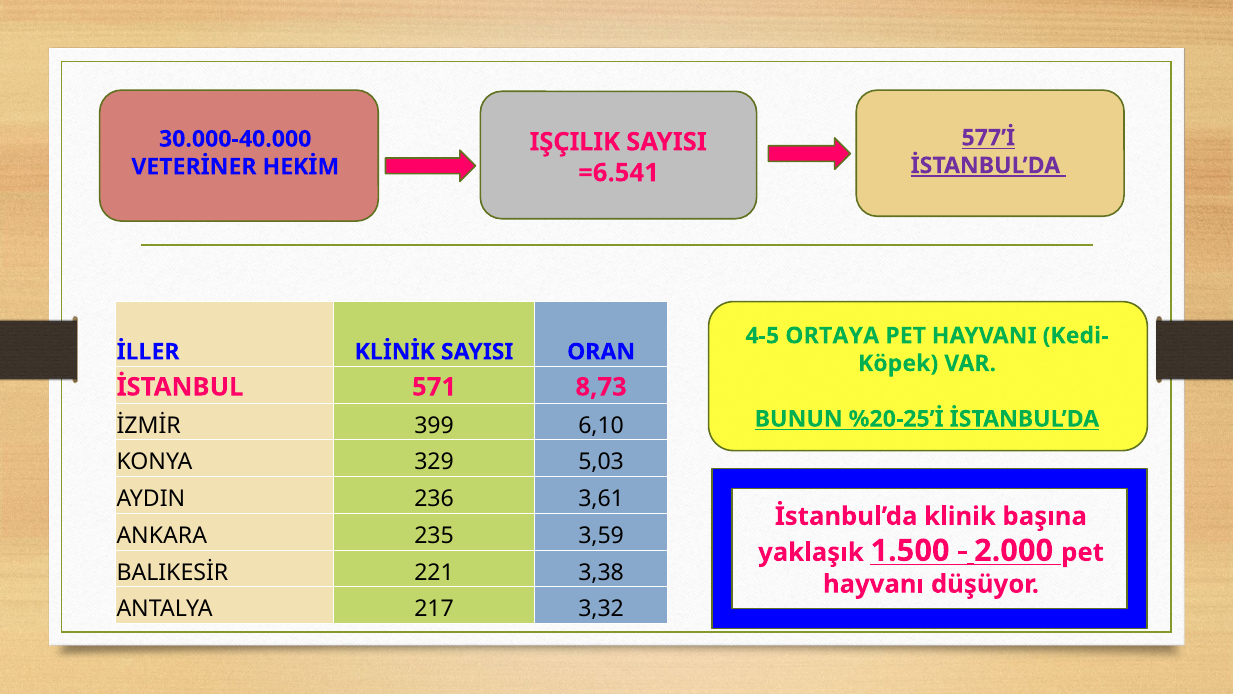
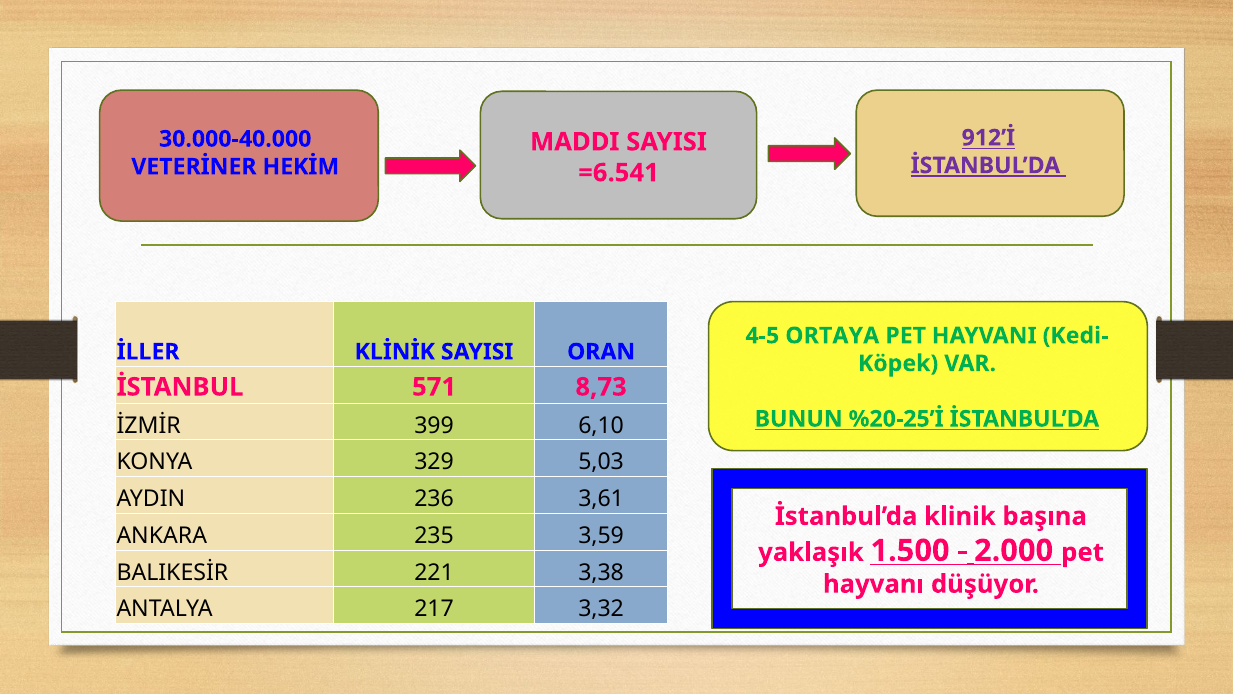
577’İ: 577’İ -> 912’İ
IŞÇILIK: IŞÇILIK -> MADDI
